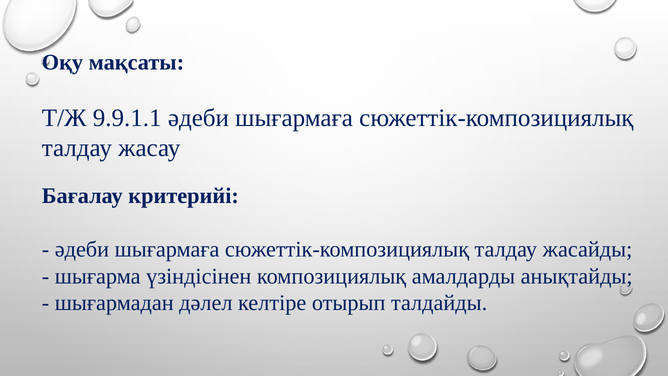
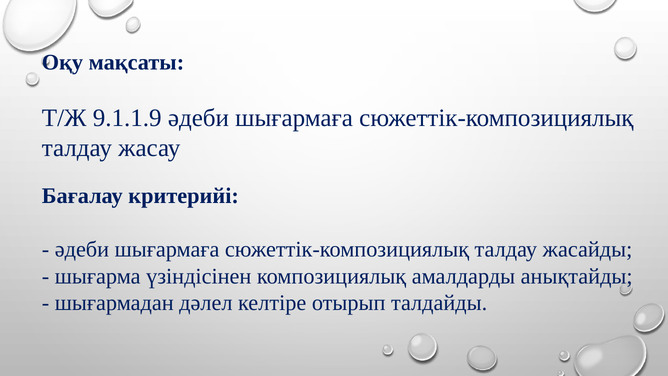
9.9.1.1: 9.9.1.1 -> 9.1.1.9
